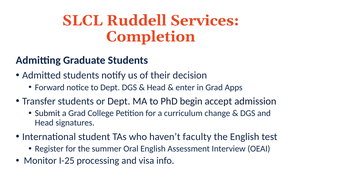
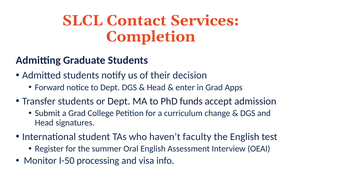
Ruddell: Ruddell -> Contact
begin: begin -> funds
I-25: I-25 -> I-50
